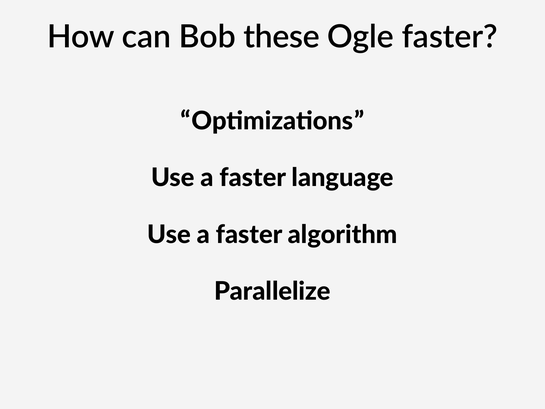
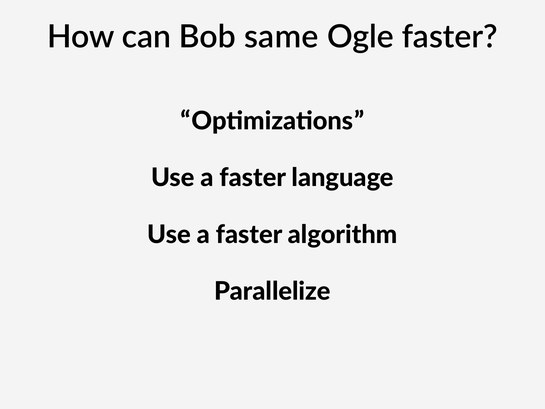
these: these -> same
